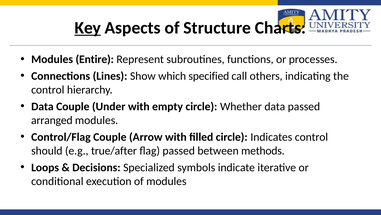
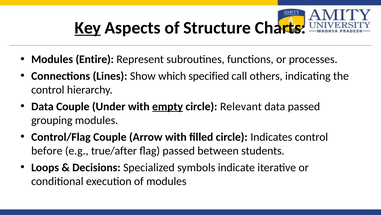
empty underline: none -> present
Whether: Whether -> Relevant
arranged: arranged -> grouping
should: should -> before
methods: methods -> students
